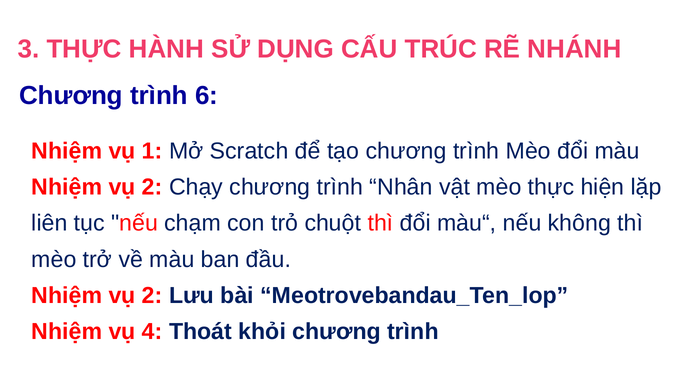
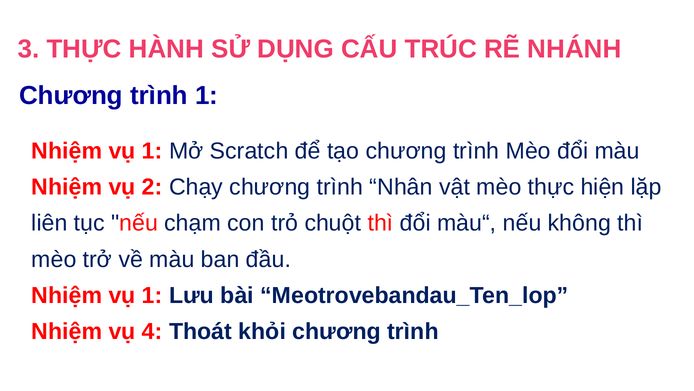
trình 6: 6 -> 1
2 at (152, 295): 2 -> 1
